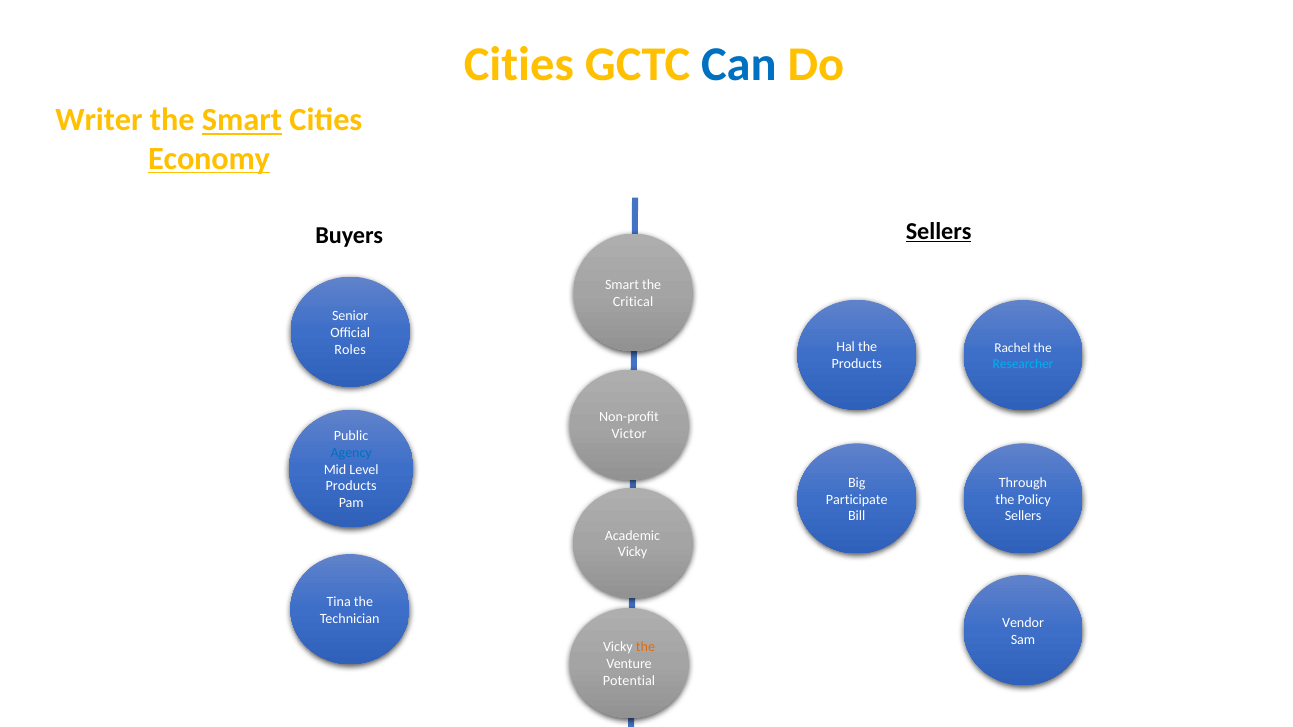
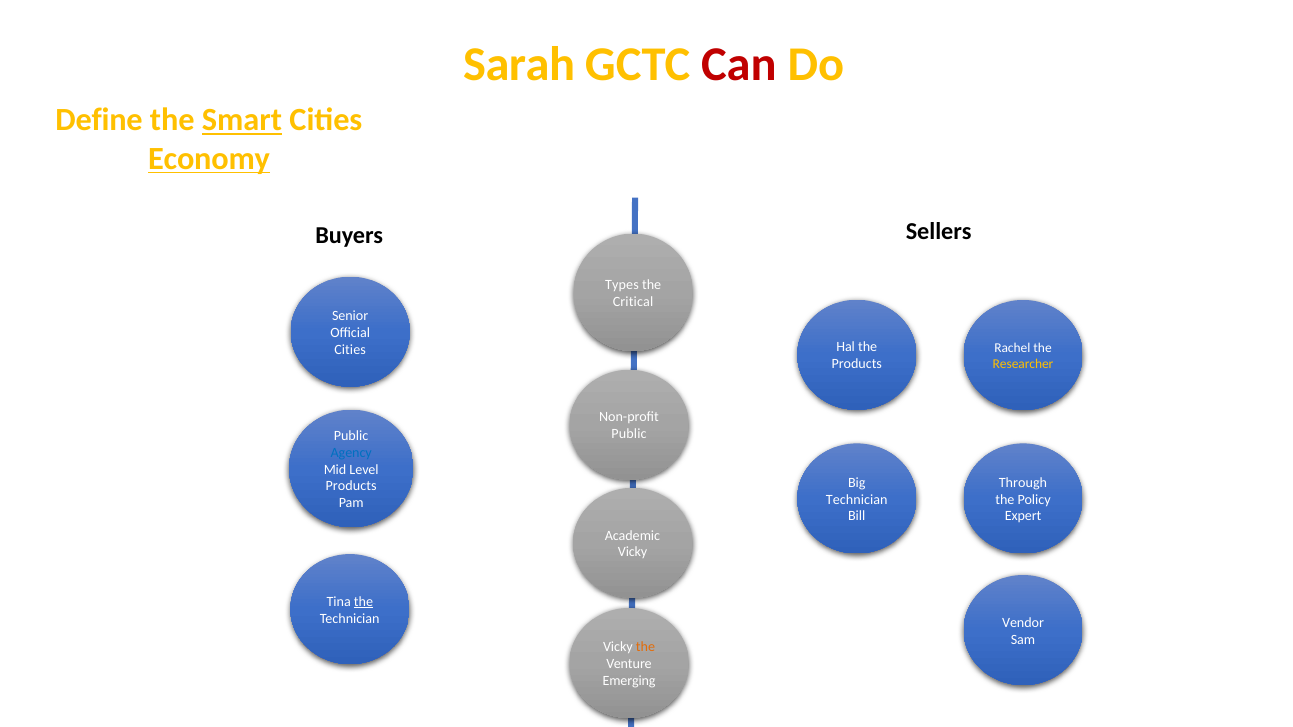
Cities at (519, 65): Cities -> Sarah
Can colour: blue -> red
Writer: Writer -> Define
Sellers at (939, 231) underline: present -> none
Smart at (622, 285): Smart -> Types
Roles at (350, 350): Roles -> Cities
Researcher colour: light blue -> yellow
Victor at (629, 434): Victor -> Public
Participate at (857, 500): Participate -> Technician
Sellers at (1023, 517): Sellers -> Expert
the at (364, 602) underline: none -> present
Potential: Potential -> Emerging
